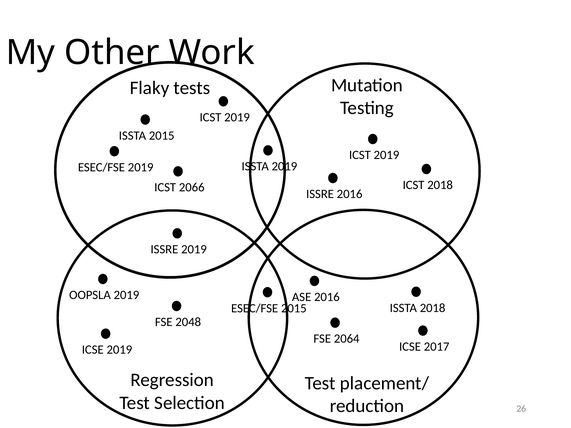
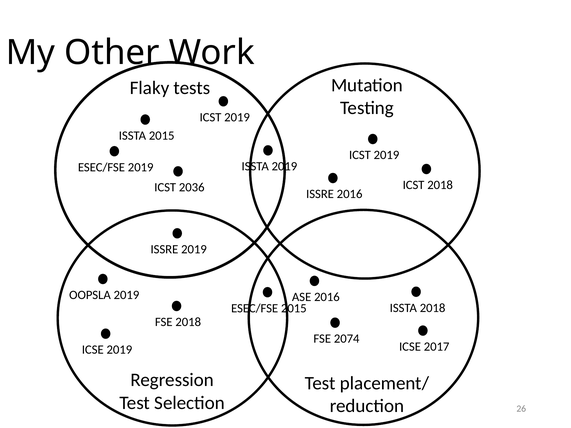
2066: 2066 -> 2036
FSE 2048: 2048 -> 2018
2064: 2064 -> 2074
